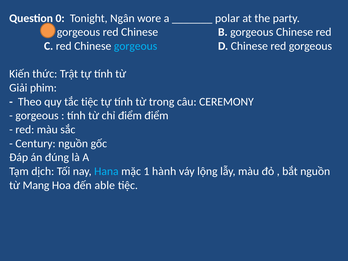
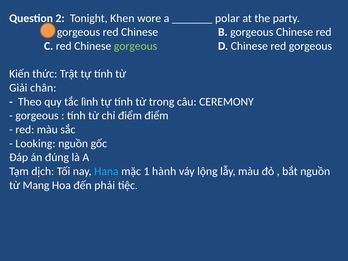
0: 0 -> 2
Ngân: Ngân -> Khen
gorgeous at (136, 46) colour: light blue -> light green
phim: phim -> chân
tắc tiệc: tiệc -> lình
Century: Century -> Looking
able: able -> phải
